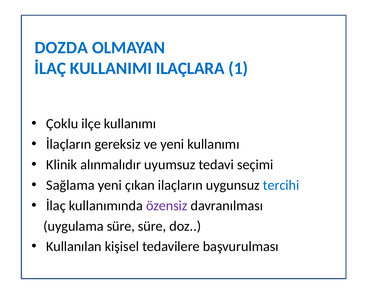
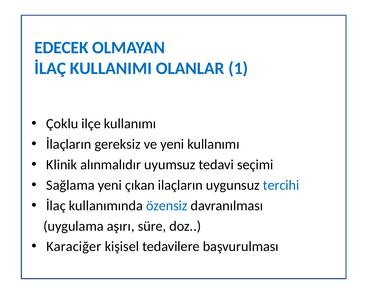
DOZDA: DOZDA -> EDECEK
ILAÇLARA: ILAÇLARA -> OLANLAR
özensiz colour: purple -> blue
uygulama süre: süre -> aşırı
Kullanılan: Kullanılan -> Karaciğer
